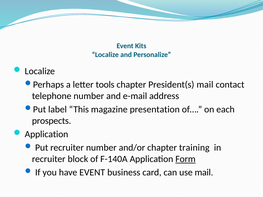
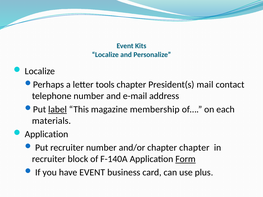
label underline: none -> present
presentation: presentation -> membership
prospects: prospects -> materials
chapter training: training -> chapter
use mail: mail -> plus
